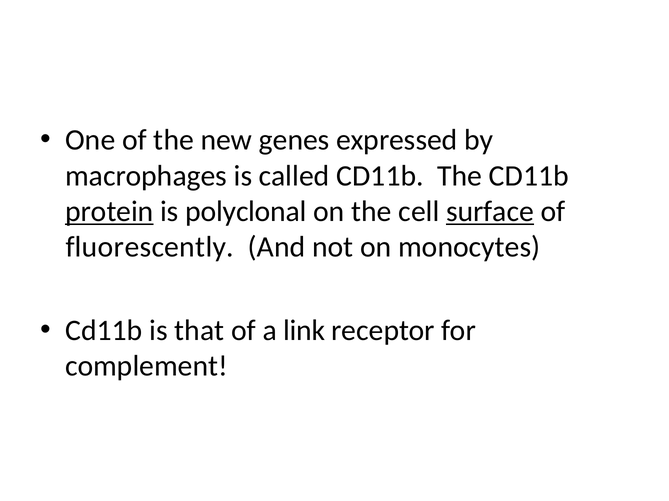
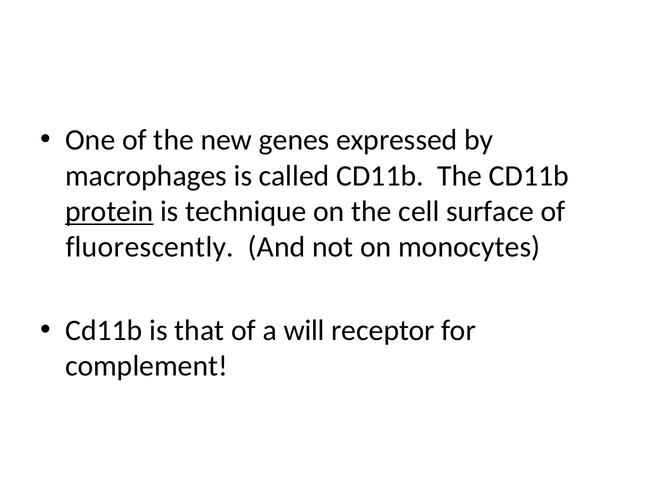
polyclonal: polyclonal -> technique
surface underline: present -> none
link: link -> will
